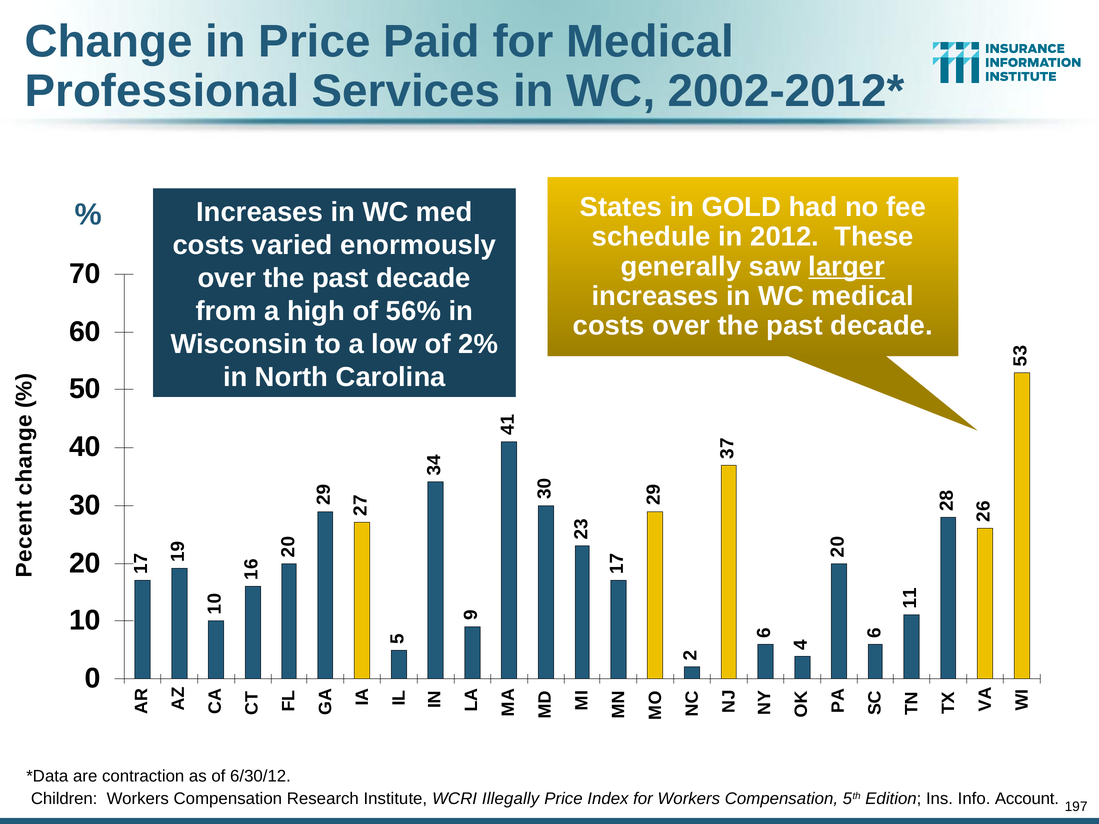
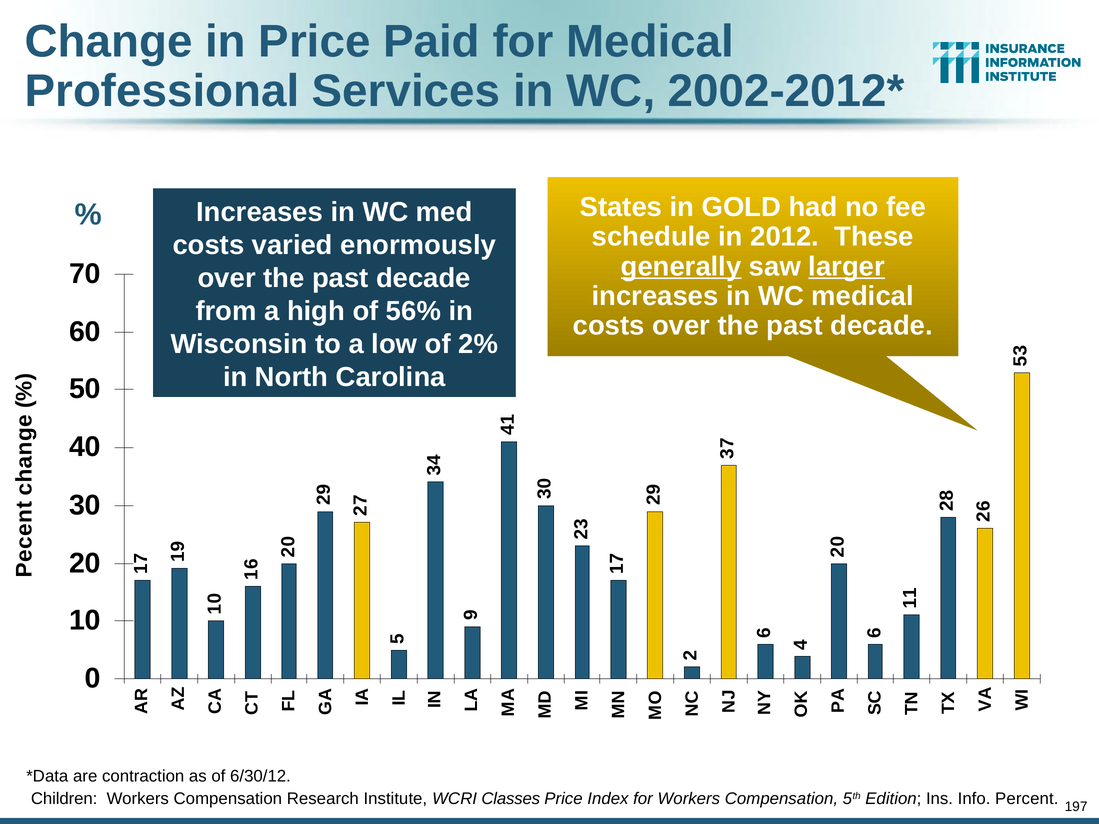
generally underline: none -> present
Illegally: Illegally -> Classes
Account: Account -> Percent
